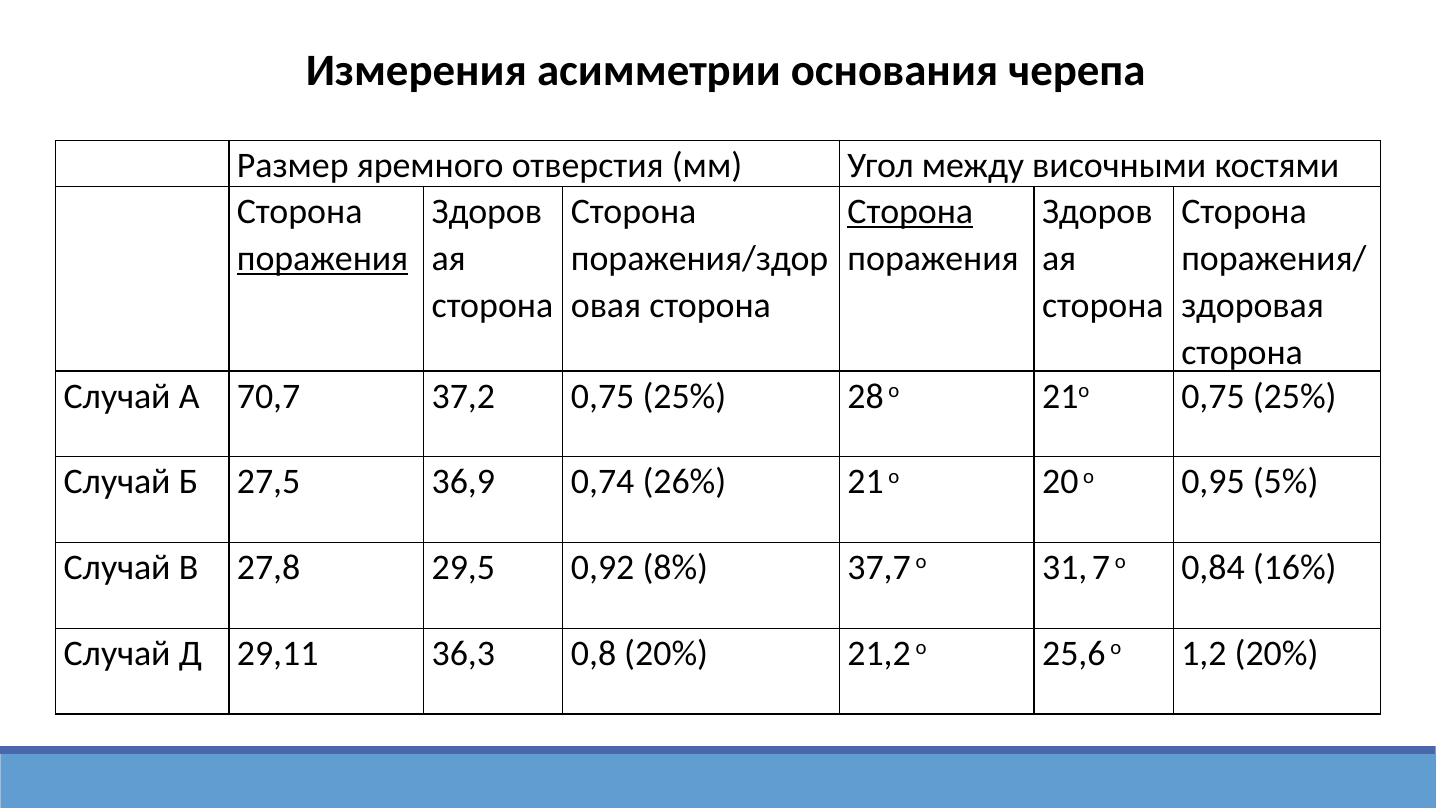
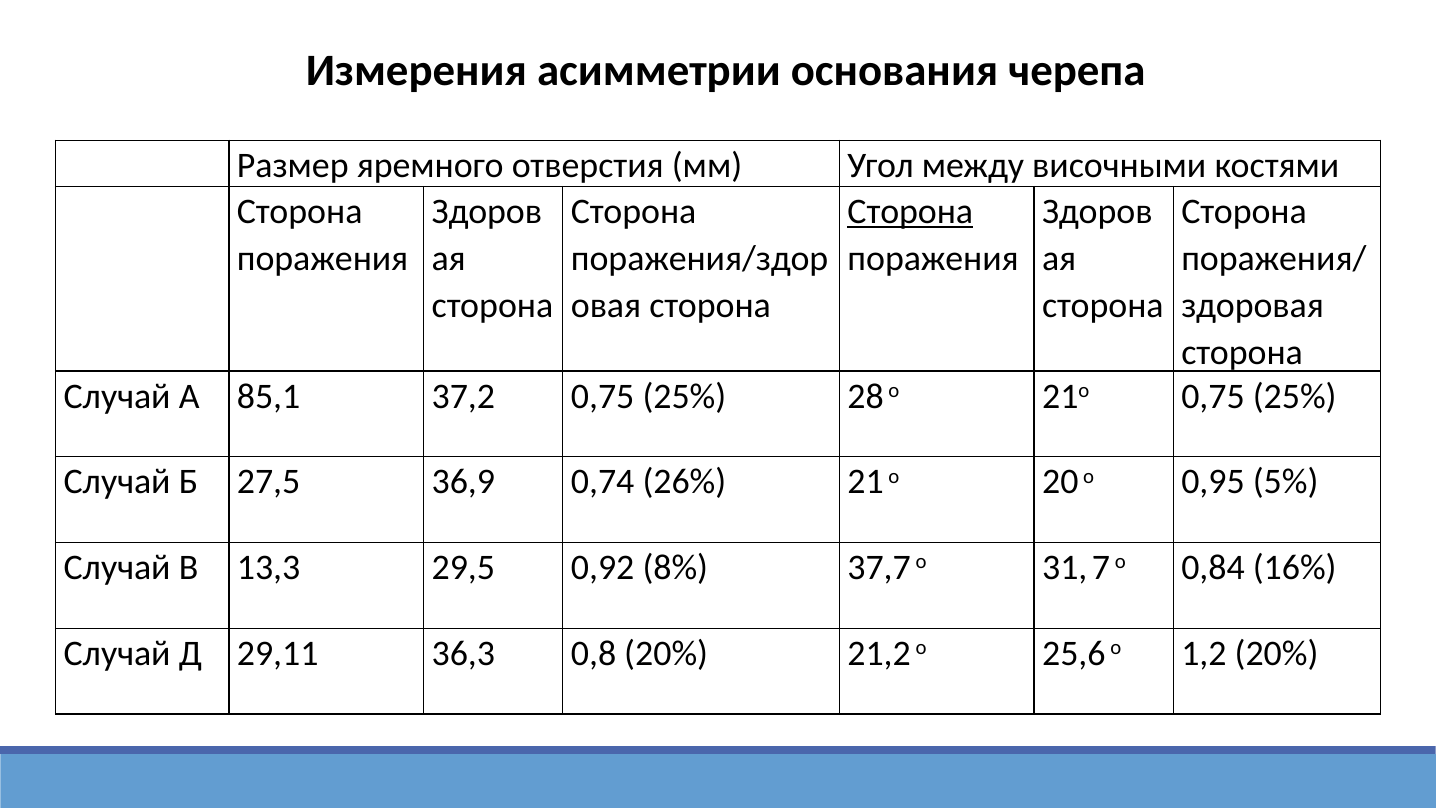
поражения at (323, 258) underline: present -> none
70,7: 70,7 -> 85,1
27,8: 27,8 -> 13,3
